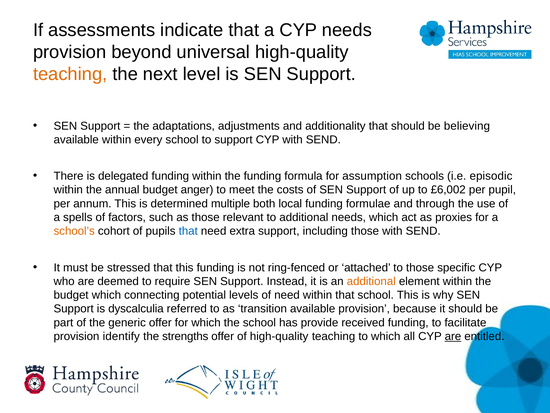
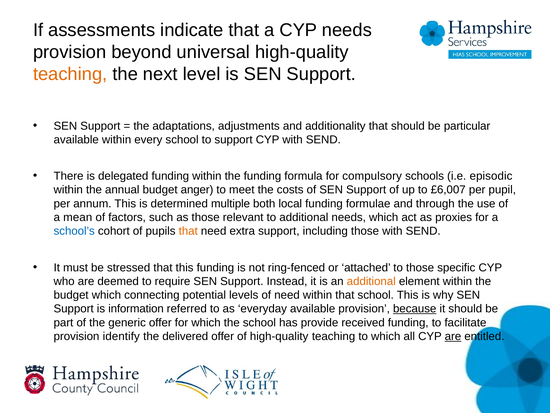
believing: believing -> particular
assumption: assumption -> compulsory
£6,002: £6,002 -> £6,007
spells: spells -> mean
school’s colour: orange -> blue
that at (188, 231) colour: blue -> orange
dyscalculia: dyscalculia -> information
transition: transition -> everyday
because underline: none -> present
strengths: strengths -> delivered
